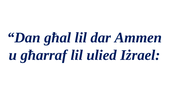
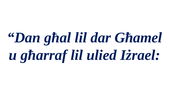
Ammen: Ammen -> Għamel
